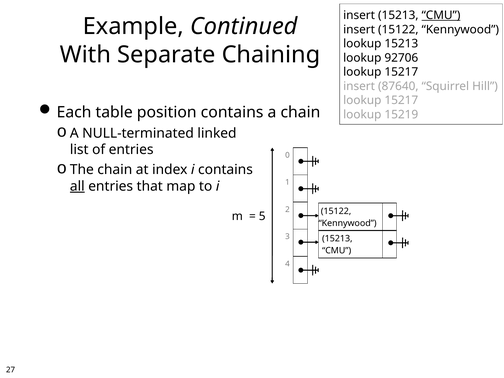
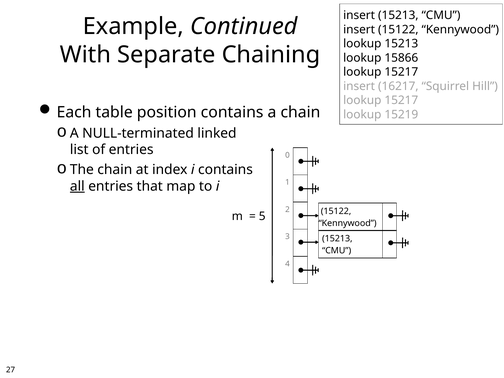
CMU at (441, 15) underline: present -> none
92706: 92706 -> 15866
87640: 87640 -> 16217
